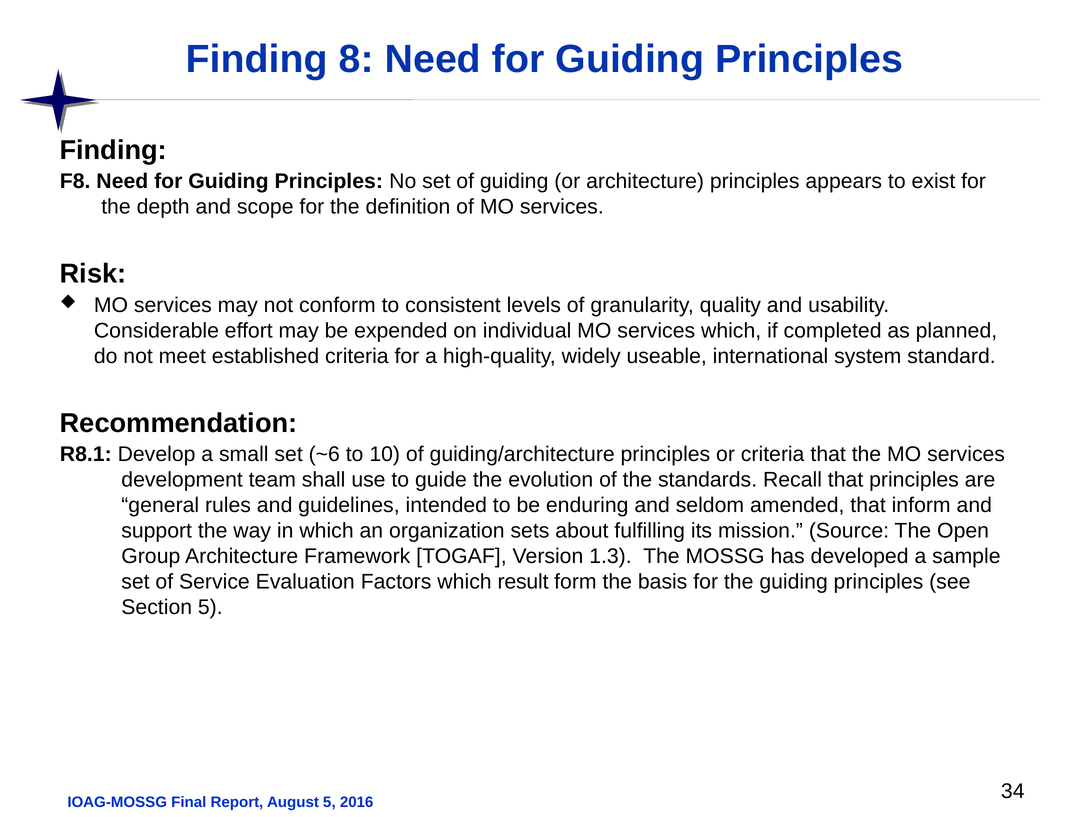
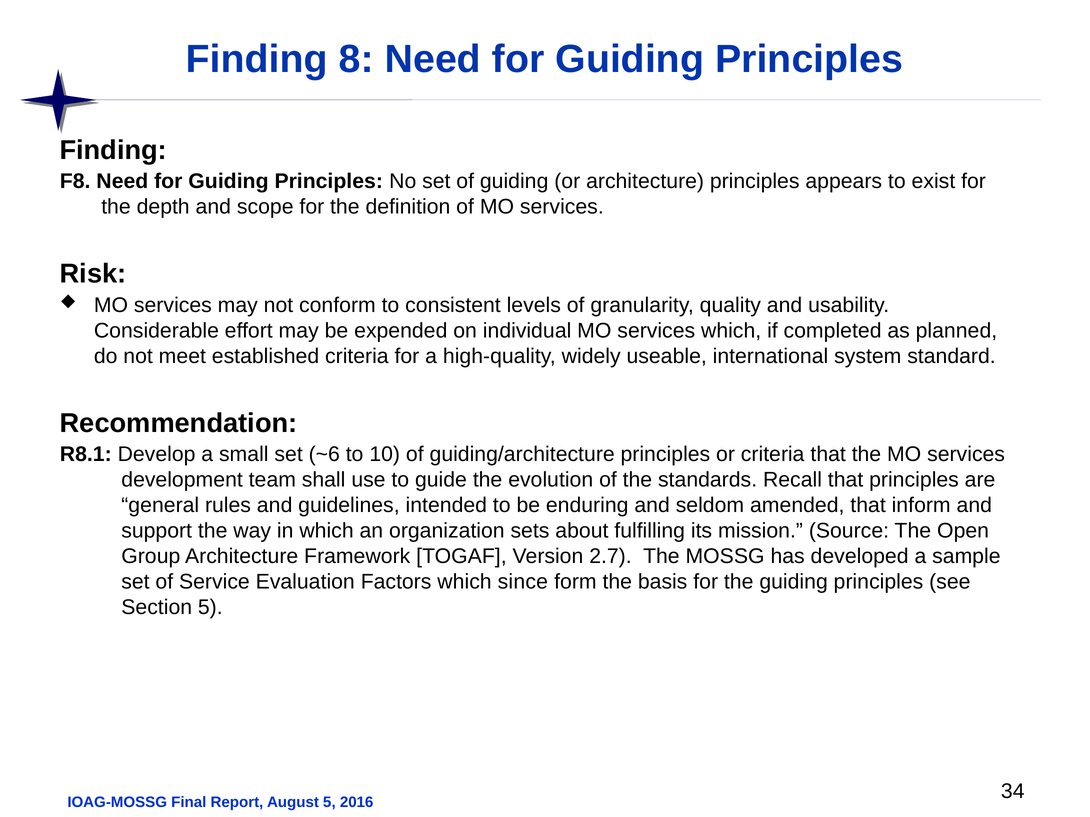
1.3: 1.3 -> 2.7
result: result -> since
